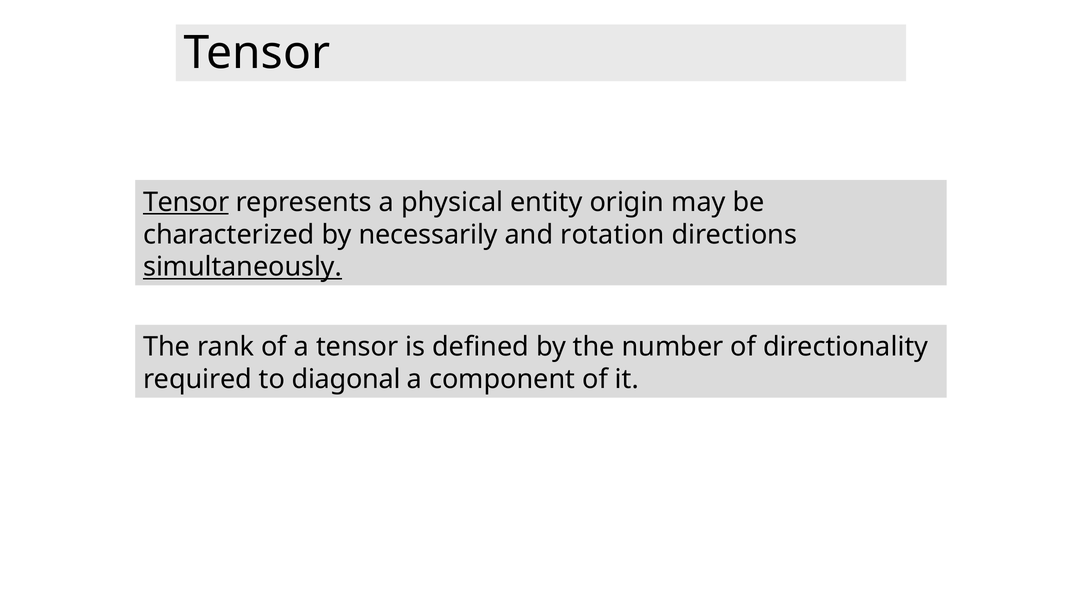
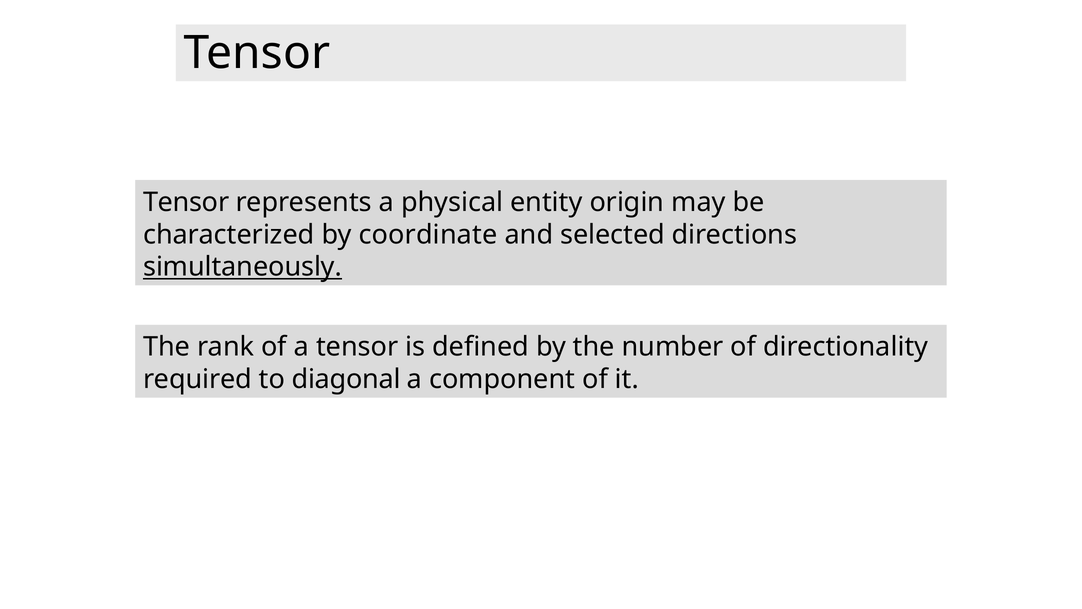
Tensor at (186, 202) underline: present -> none
necessarily: necessarily -> coordinate
rotation: rotation -> selected
